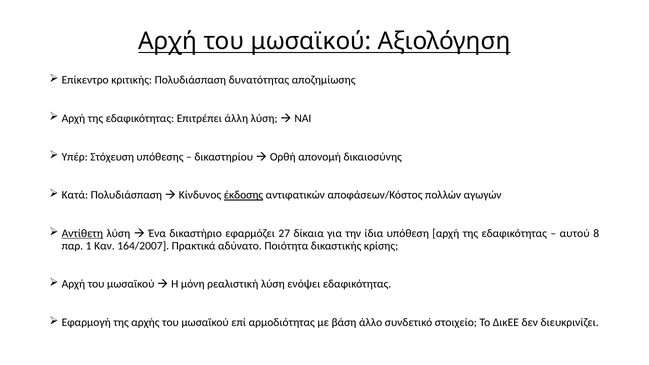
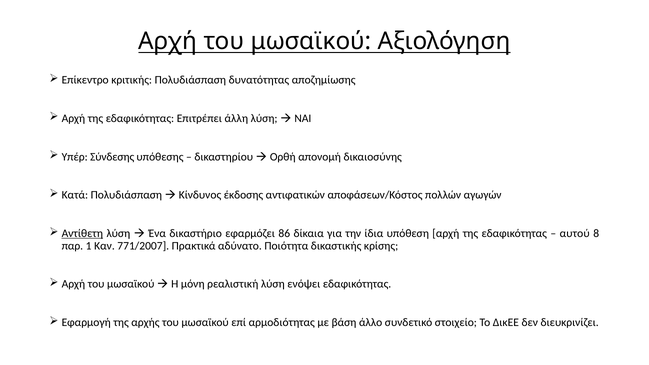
Στόχευση: Στόχευση -> Σύνδεσης
έκδοσης underline: present -> none
27: 27 -> 86
164/2007: 164/2007 -> 771/2007
